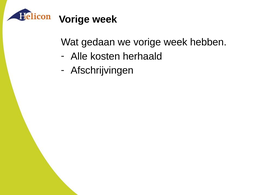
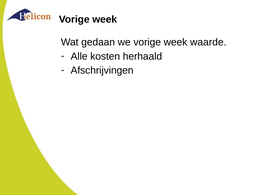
hebben: hebben -> waarde
